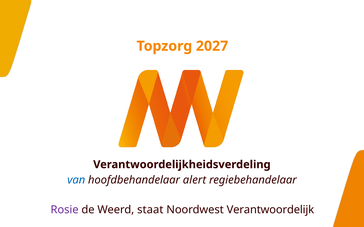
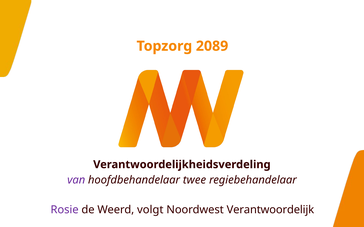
2027: 2027 -> 2089
van colour: blue -> purple
alert: alert -> twee
staat: staat -> volgt
